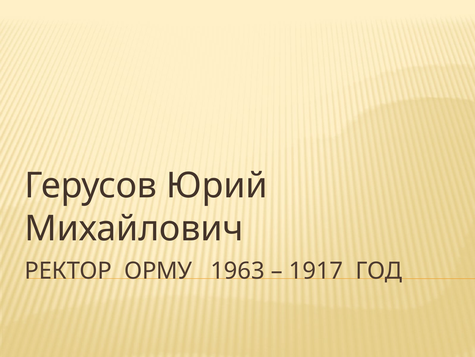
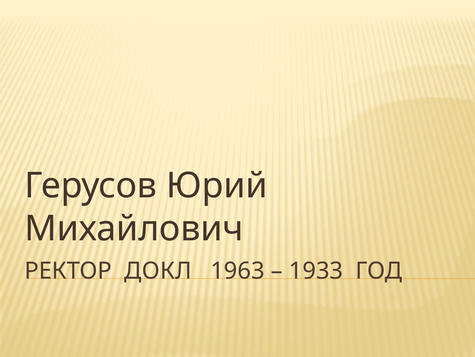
ОРМУ: ОРМУ -> ДОКЛ
1917: 1917 -> 1933
